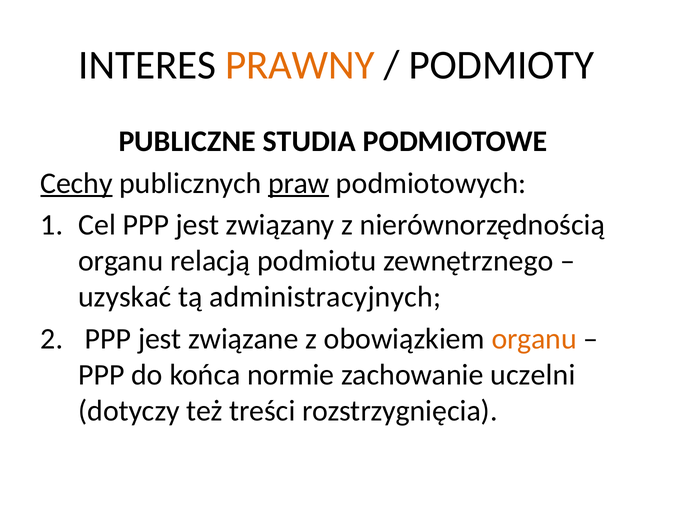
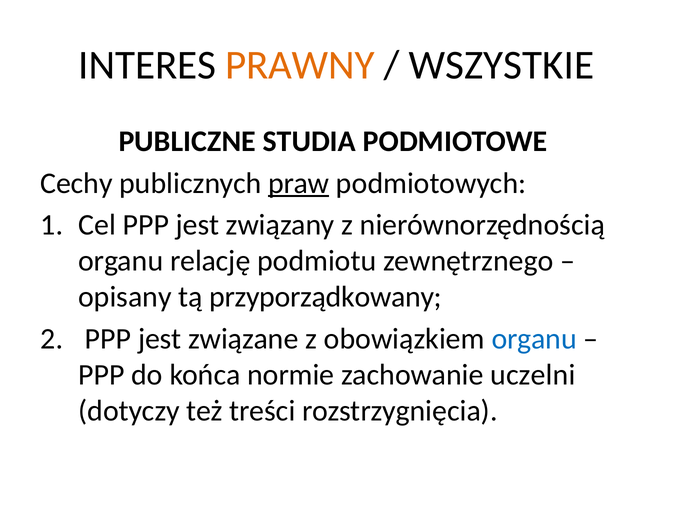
PODMIOTY: PODMIOTY -> WSZYSTKIE
Cechy underline: present -> none
relacją: relacją -> relację
uzyskać: uzyskać -> opisany
administracyjnych: administracyjnych -> przyporządkowany
organu at (534, 339) colour: orange -> blue
